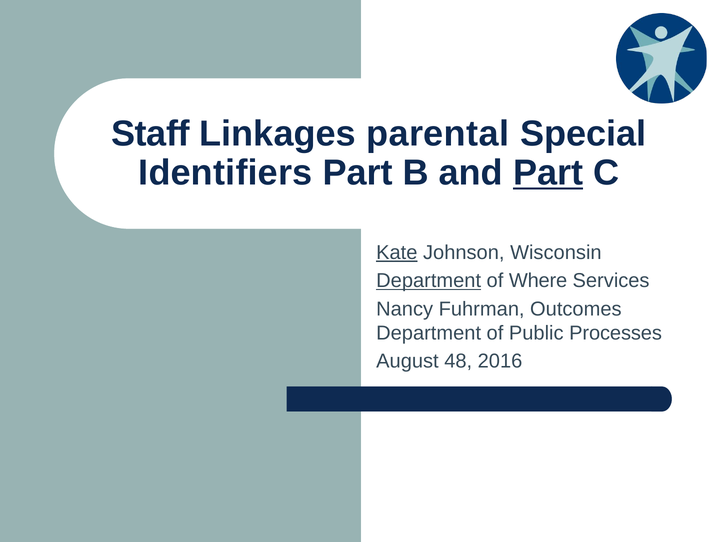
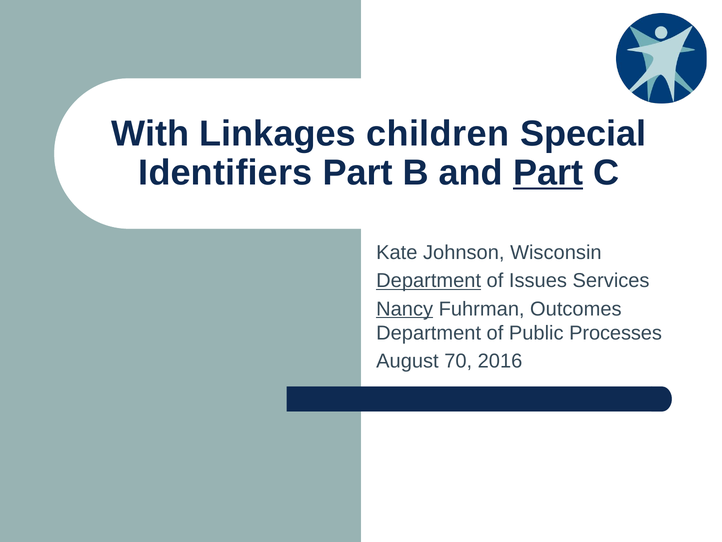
Staff: Staff -> With
parental: parental -> children
Kate underline: present -> none
Where: Where -> Issues
Nancy underline: none -> present
48: 48 -> 70
